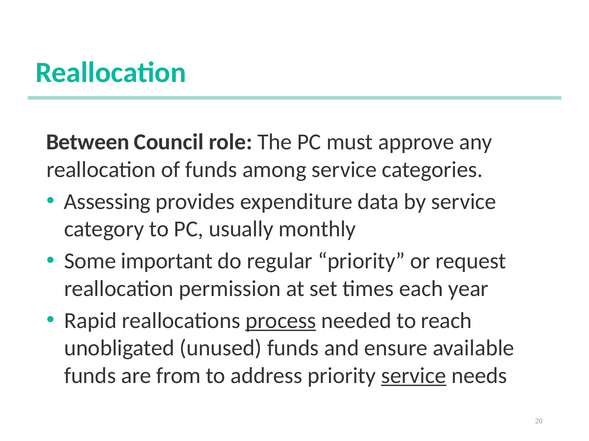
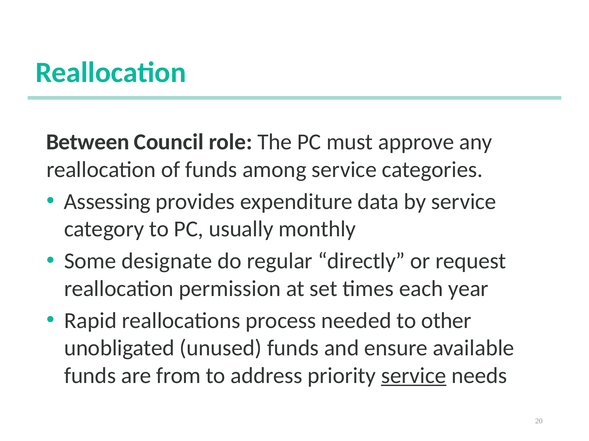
important: important -> designate
regular priority: priority -> directly
process underline: present -> none
reach: reach -> other
